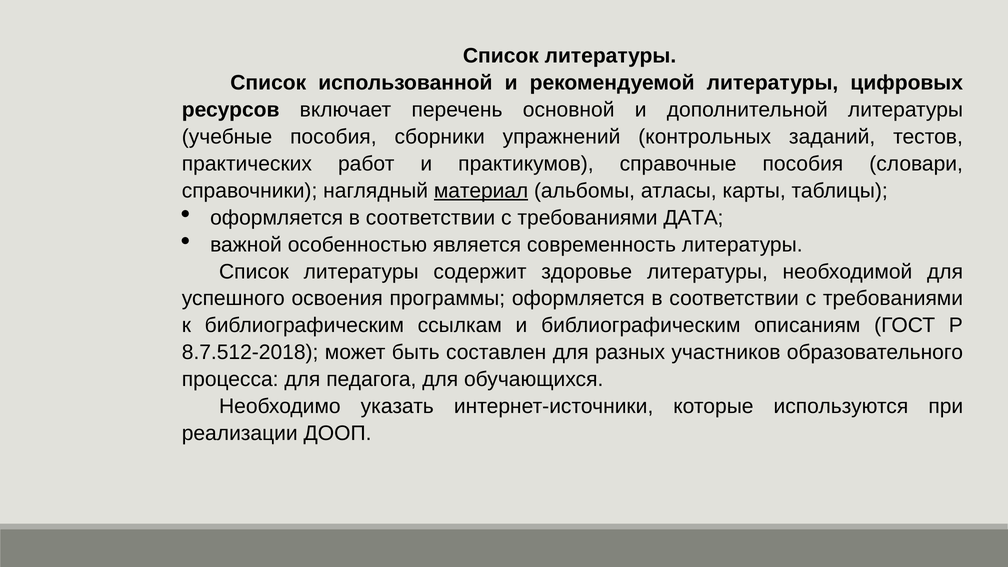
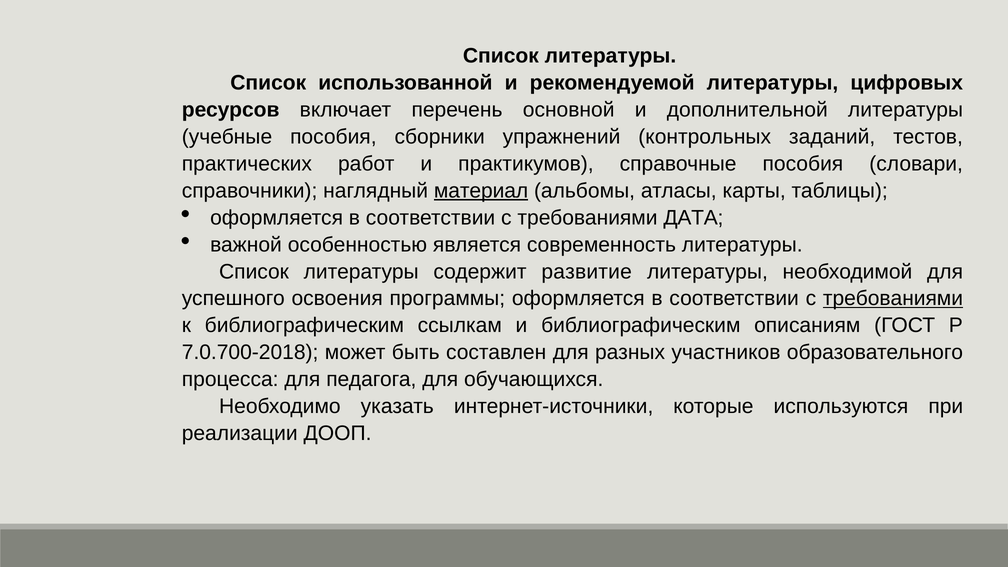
здоровье: здоровье -> развитие
требованиями at (893, 299) underline: none -> present
8.7.512-2018: 8.7.512-2018 -> 7.0.700-2018
